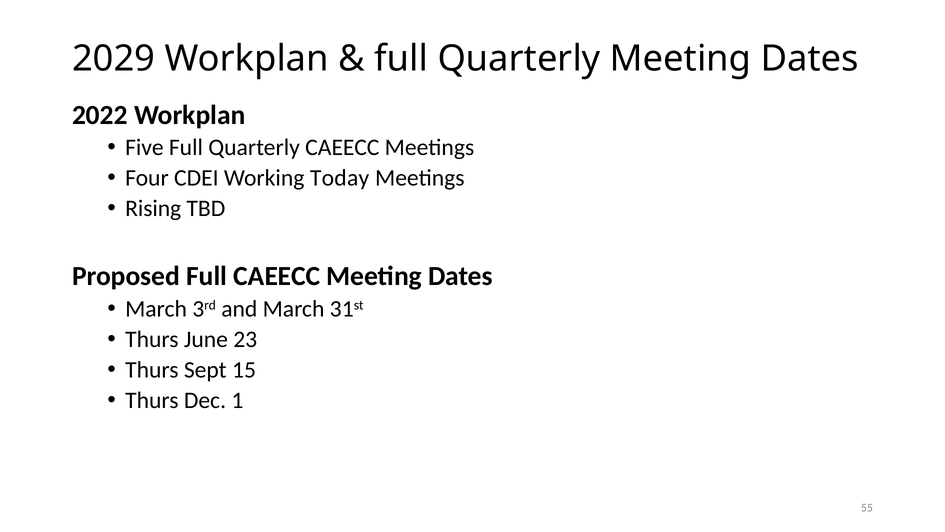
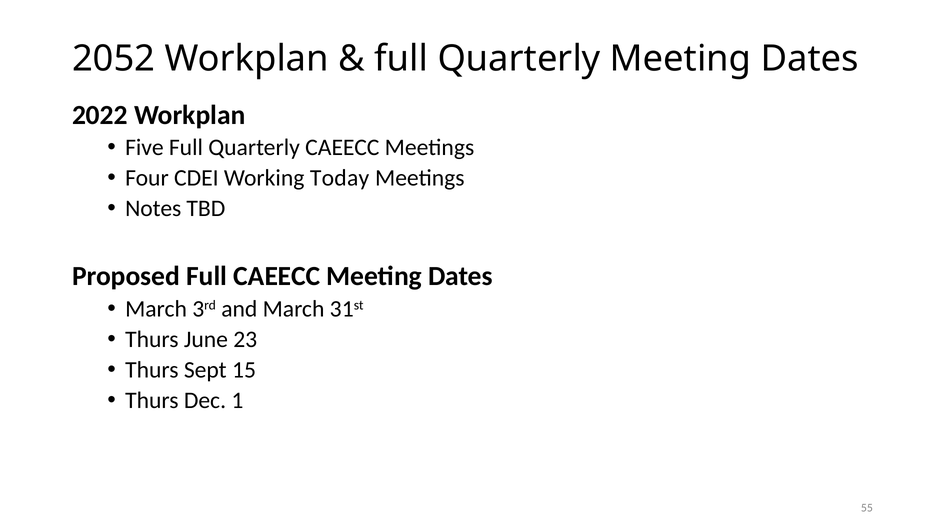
2029: 2029 -> 2052
Rising: Rising -> Notes
